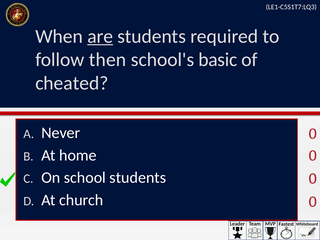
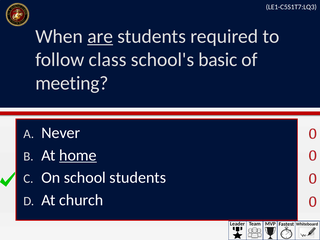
then: then -> class
cheated: cheated -> meeting
home underline: none -> present
